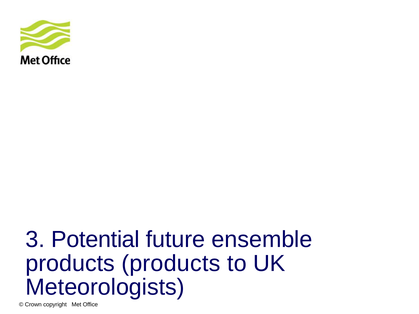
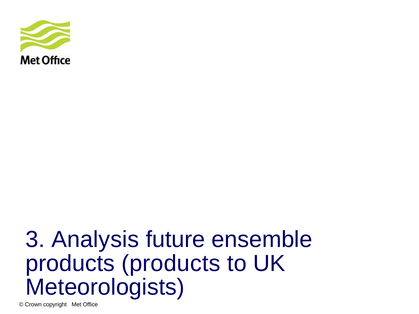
Potential: Potential -> Analysis
